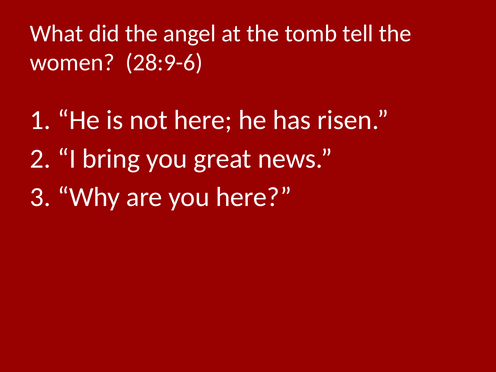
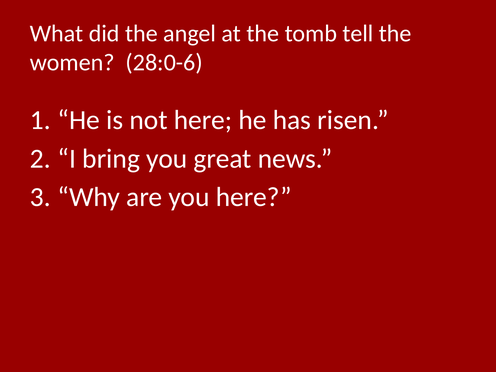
28:9-6: 28:9-6 -> 28:0-6
